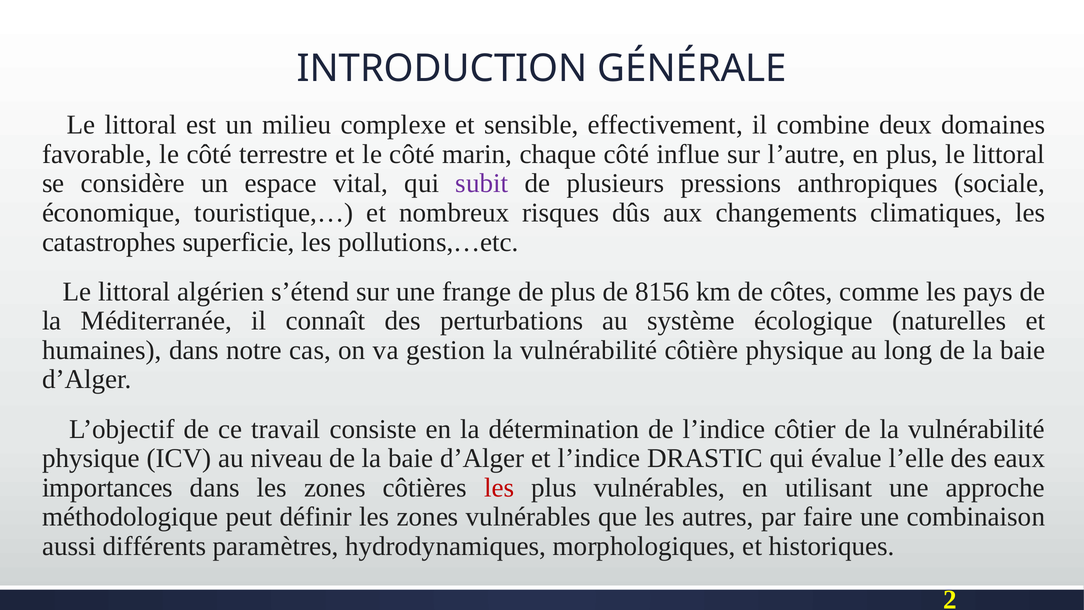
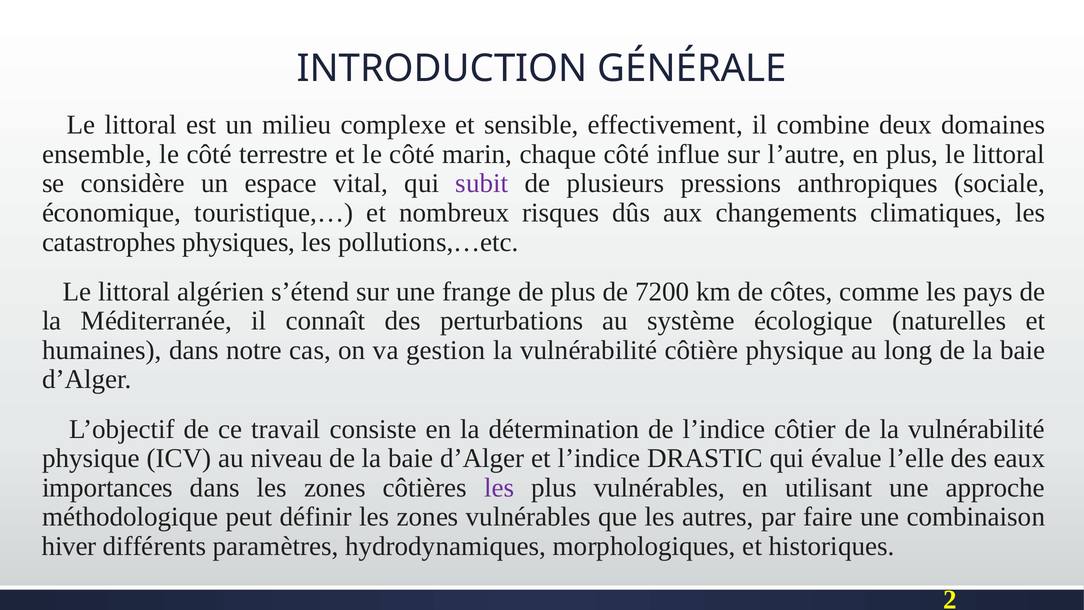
favorable: favorable -> ensemble
superficie: superficie -> physiques
8156: 8156 -> 7200
les at (499, 487) colour: red -> purple
aussi: aussi -> hiver
